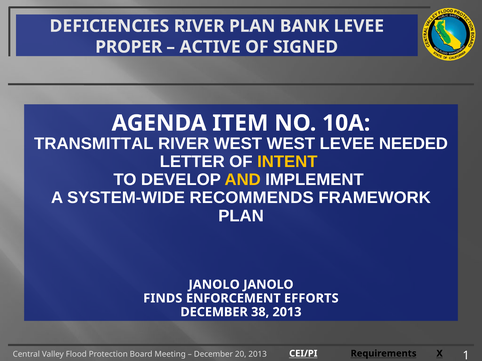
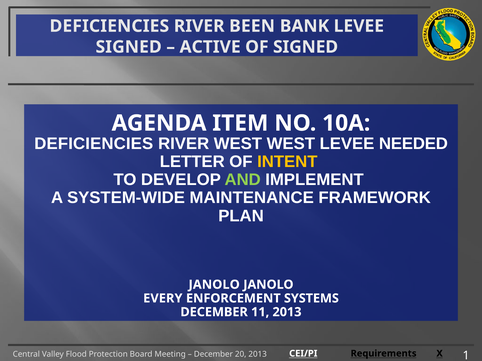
RIVER PLAN: PLAN -> BEEN
PROPER at (129, 47): PROPER -> SIGNED
TRANSMITTAL at (94, 144): TRANSMITTAL -> DEFICIENCIES
AND colour: yellow -> light green
RECOMMENDS: RECOMMENDS -> MAINTENANCE
FINDS: FINDS -> EVERY
EFFORTS: EFFORTS -> SYSTEMS
38: 38 -> 11
